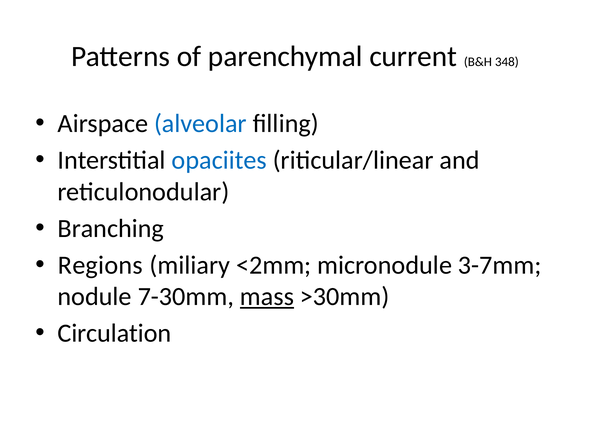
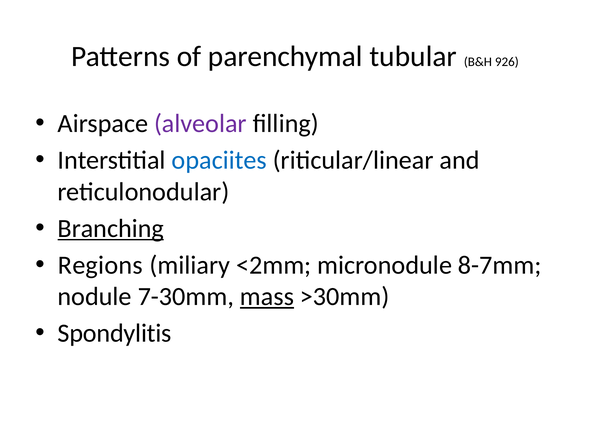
current: current -> tubular
348: 348 -> 926
alveolar colour: blue -> purple
Branching underline: none -> present
3-7mm: 3-7mm -> 8-7mm
Circulation: Circulation -> Spondylitis
